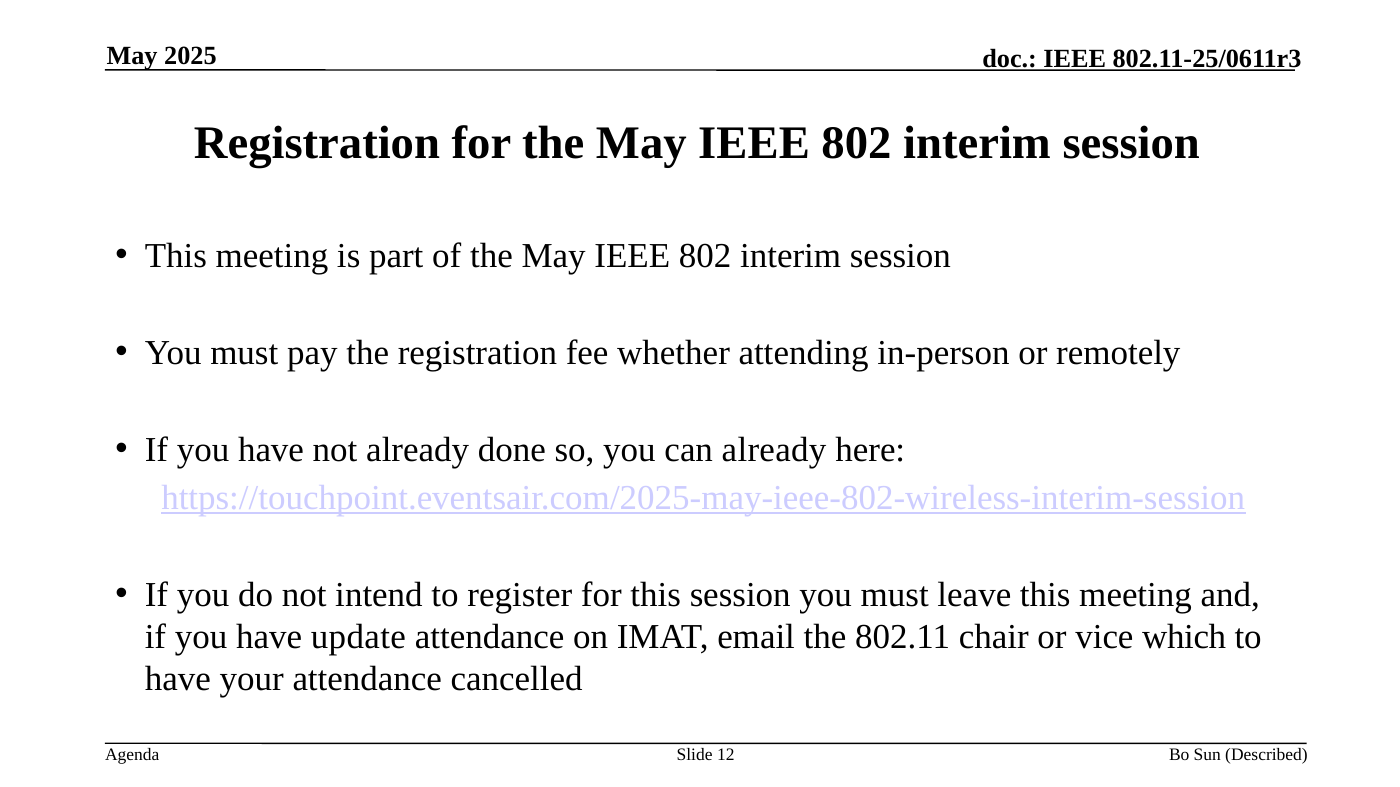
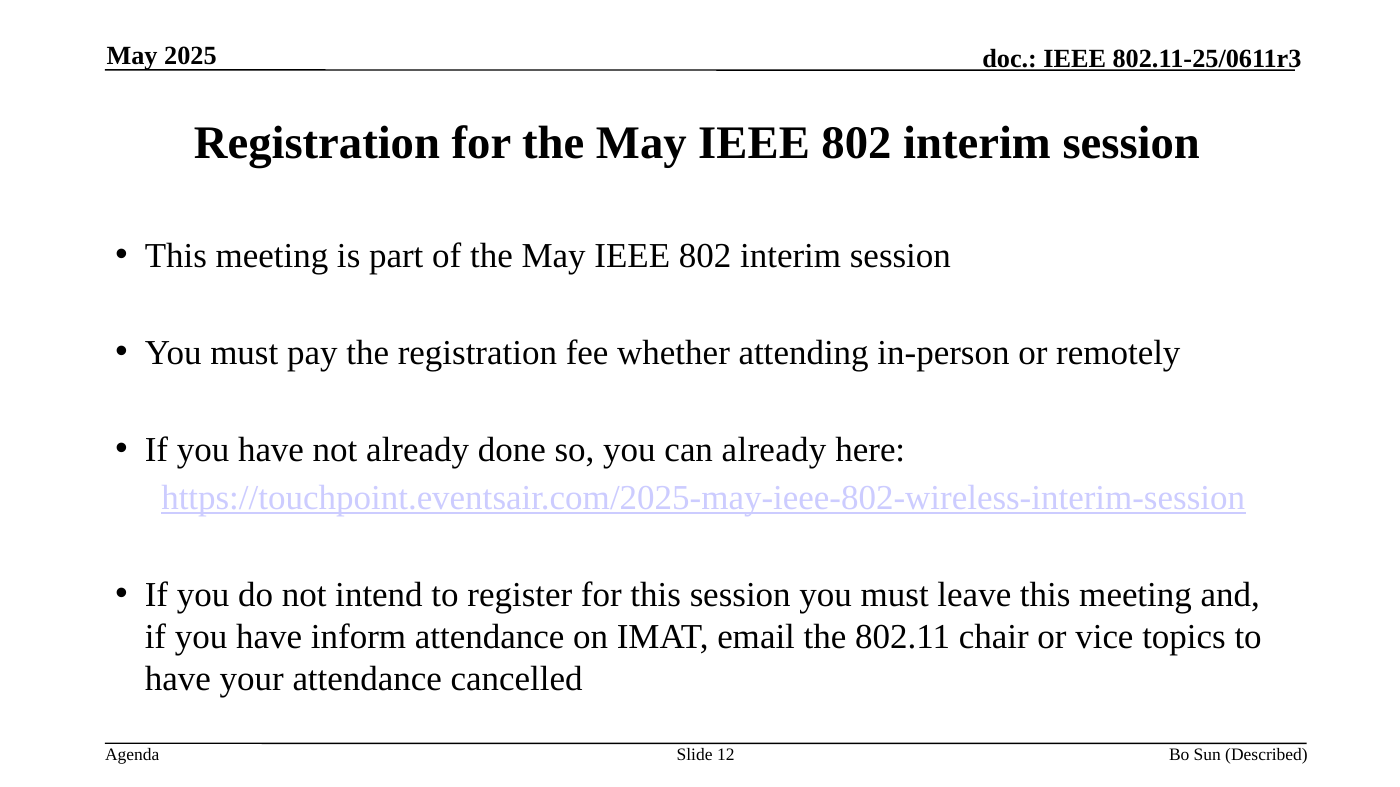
update: update -> inform
which: which -> topics
